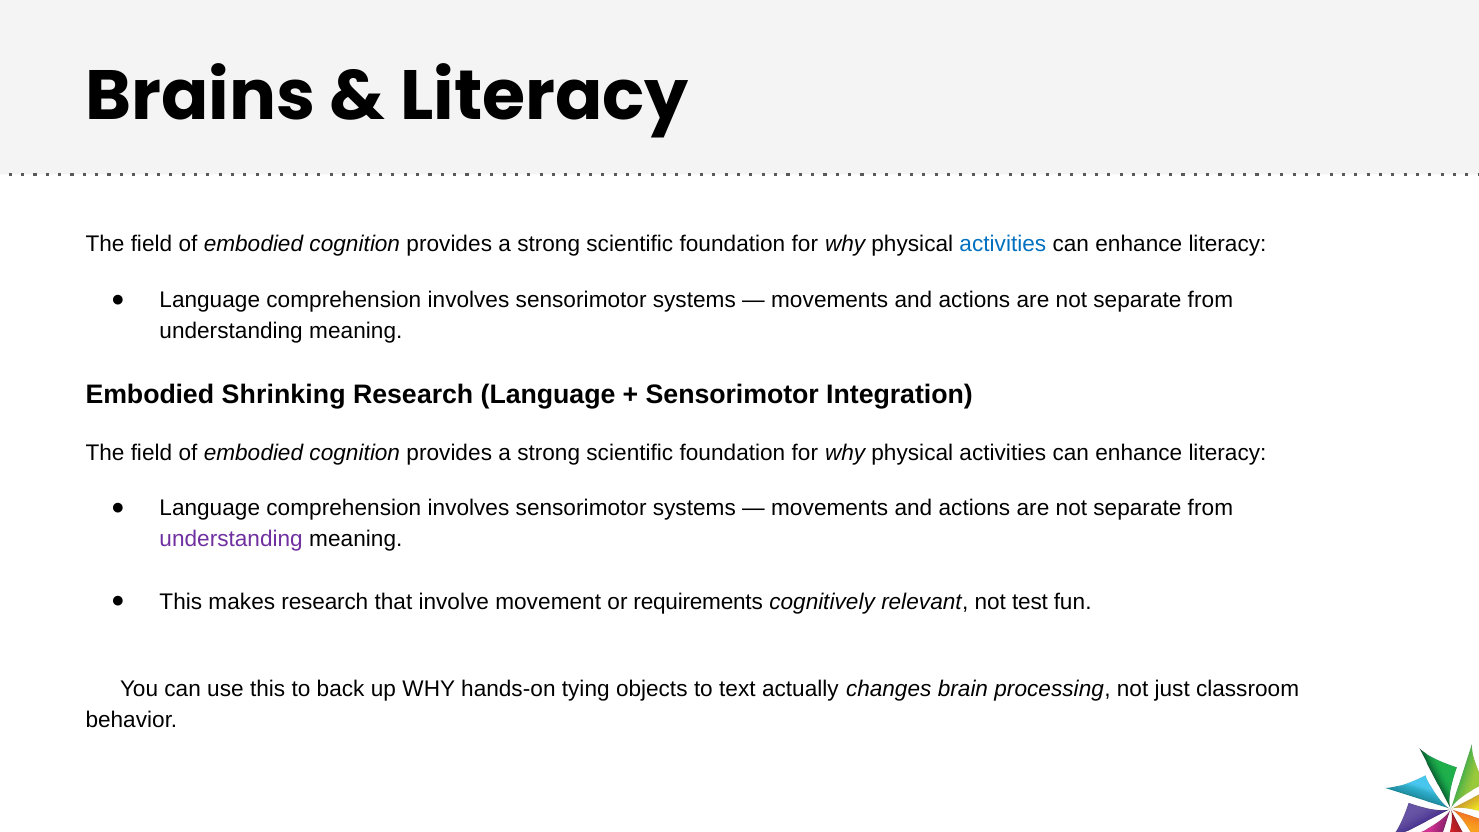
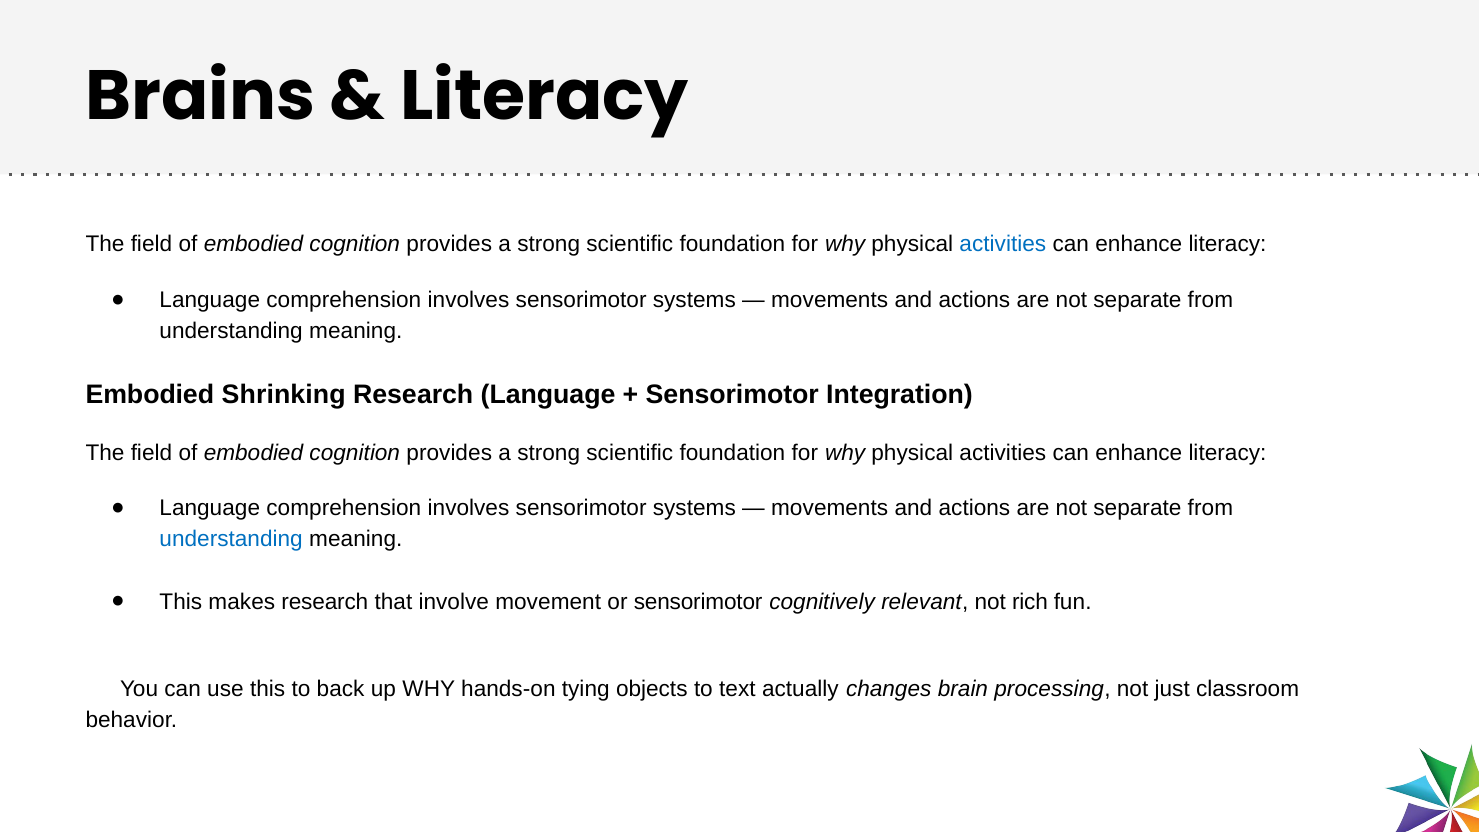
understanding at (231, 539) colour: purple -> blue
or requirements: requirements -> sensorimotor
test: test -> rich
